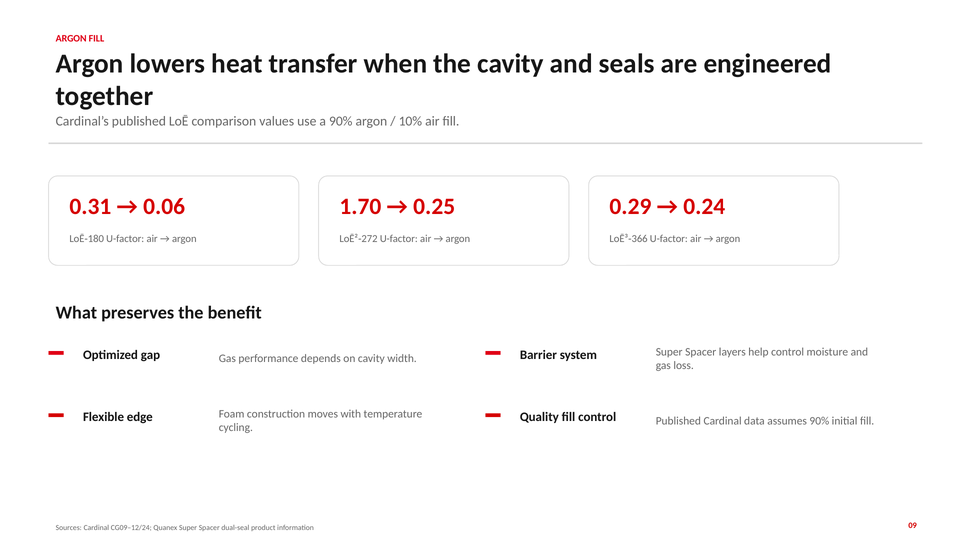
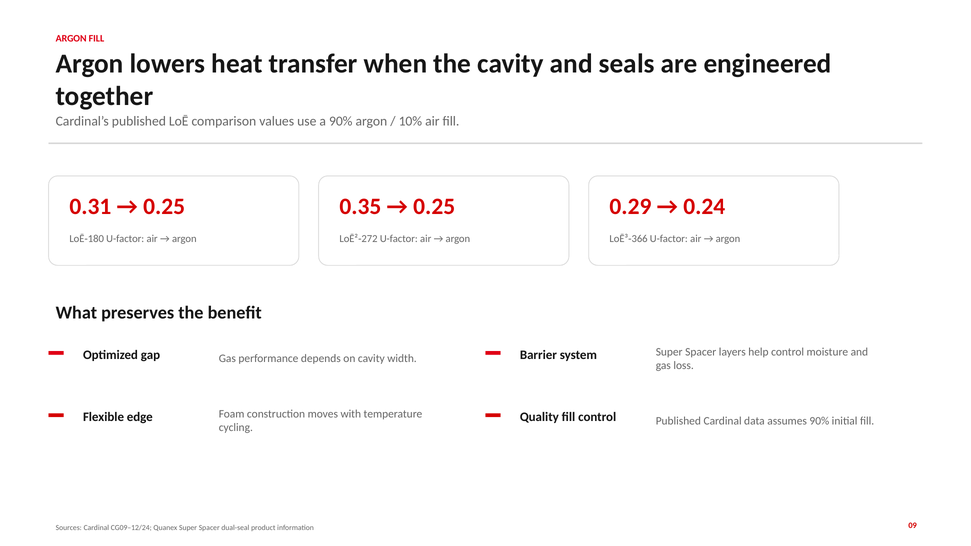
0.06 at (164, 206): 0.06 -> 0.25
1.70: 1.70 -> 0.35
